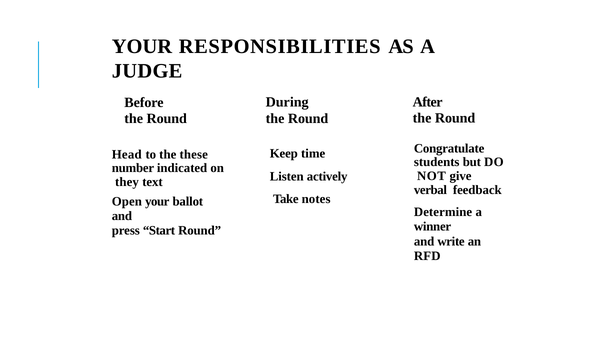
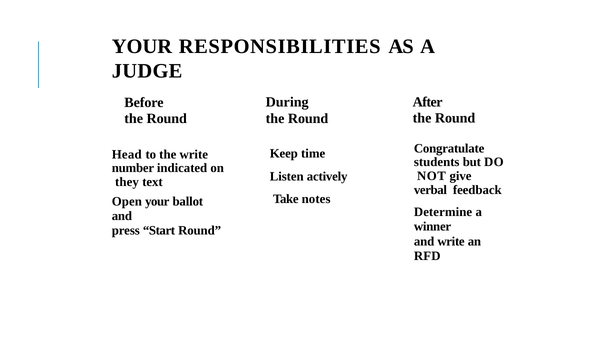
the these: these -> write
